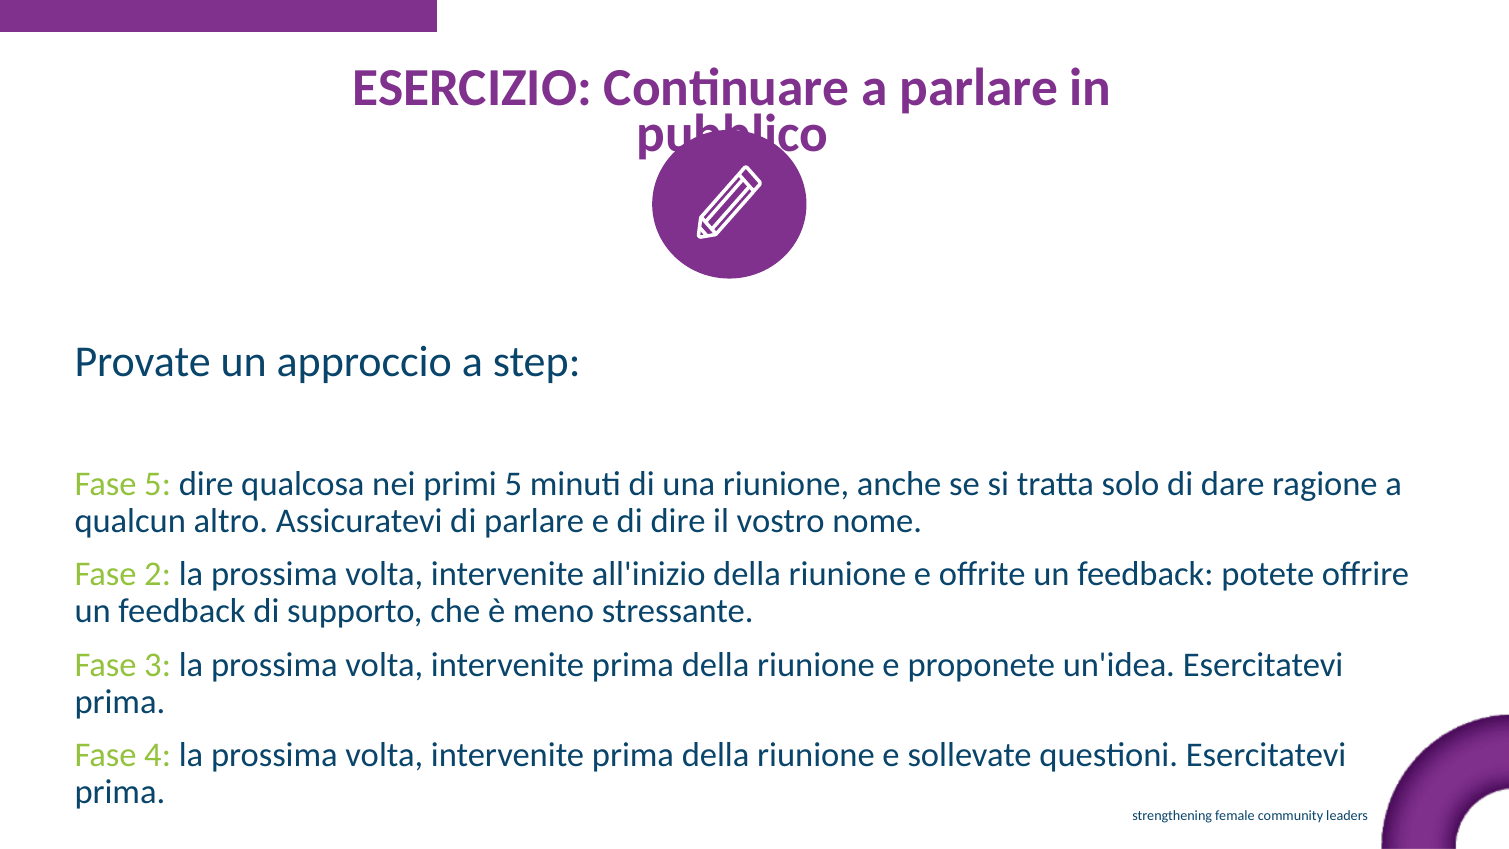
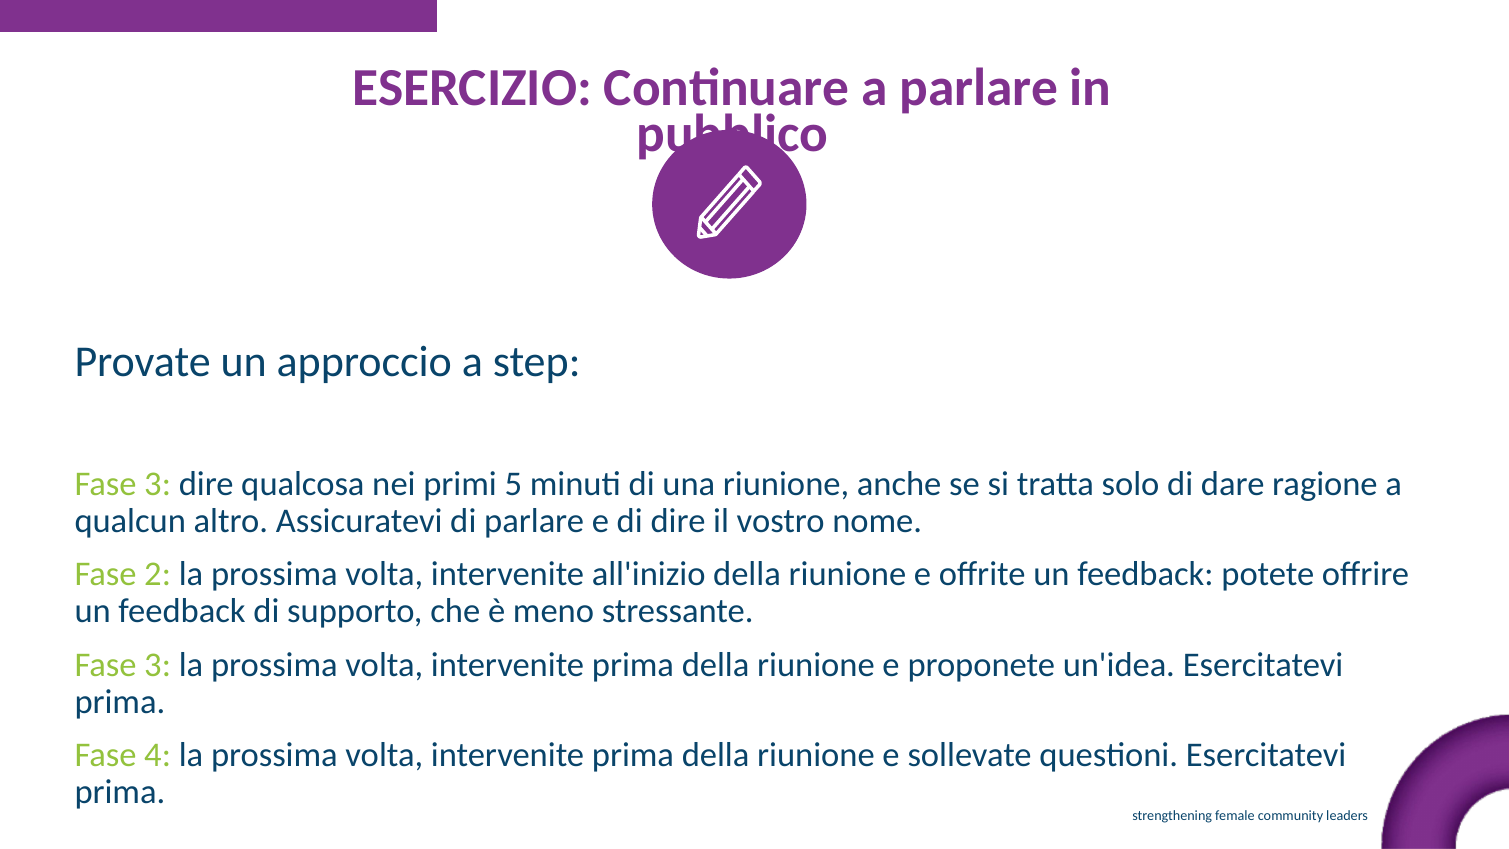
5 at (158, 484): 5 -> 3
